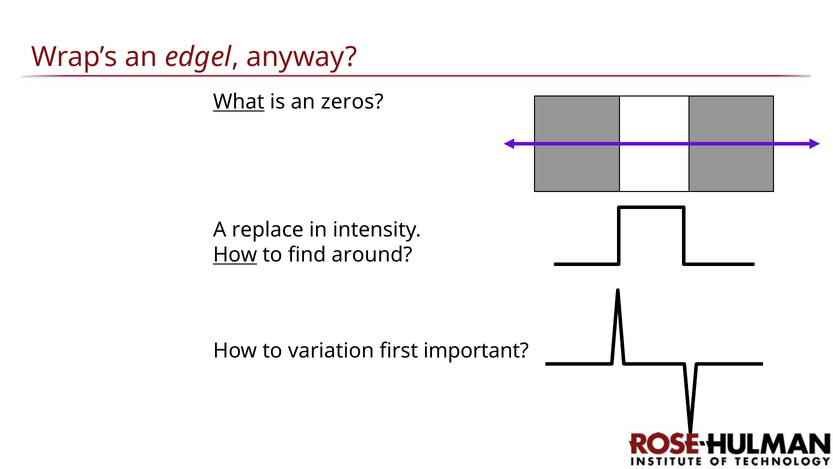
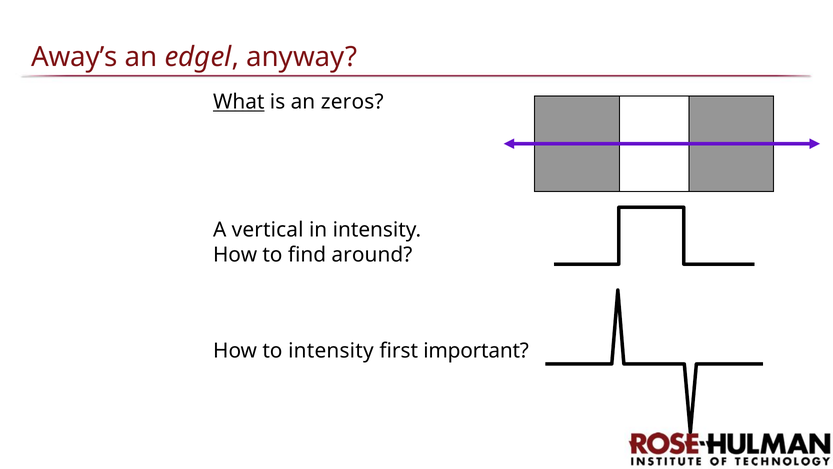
Wrap’s: Wrap’s -> Away’s
replace: replace -> vertical
How at (235, 255) underline: present -> none
to variation: variation -> intensity
